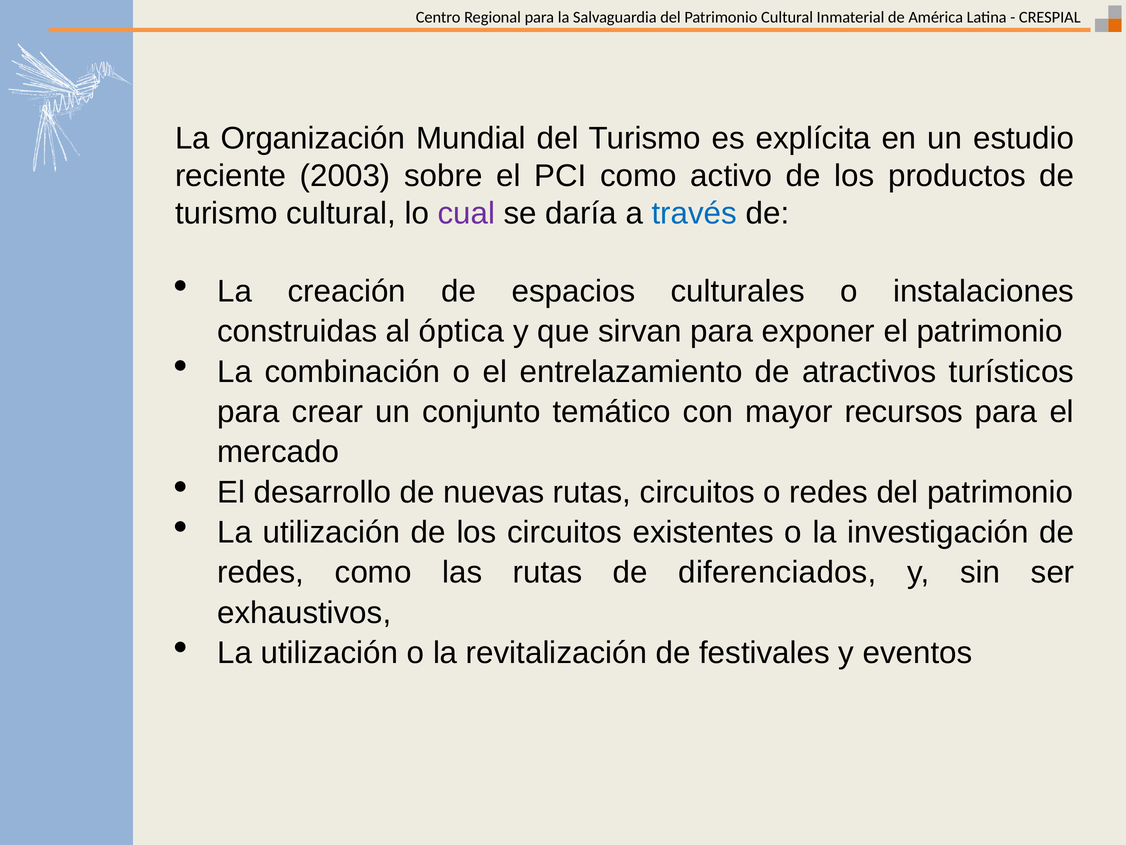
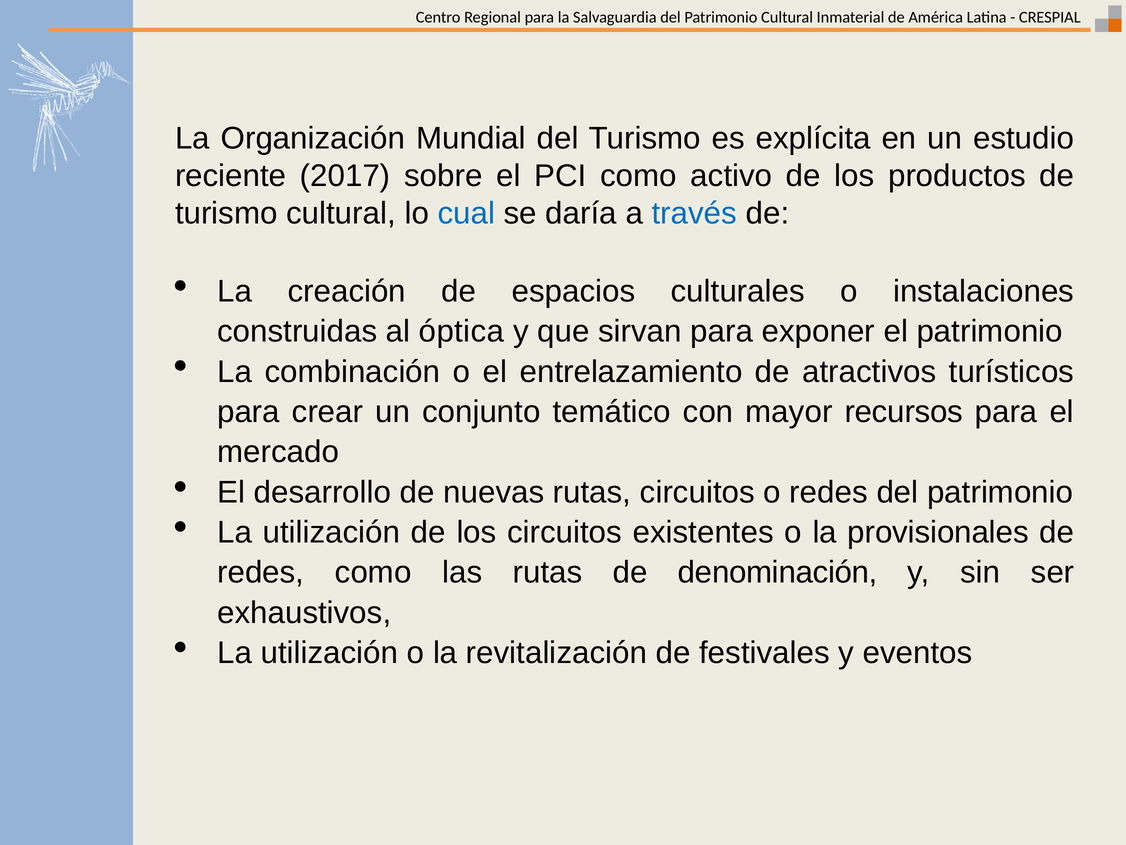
2003: 2003 -> 2017
cual colour: purple -> blue
investigación: investigación -> provisionales
diferenciados: diferenciados -> denominación
